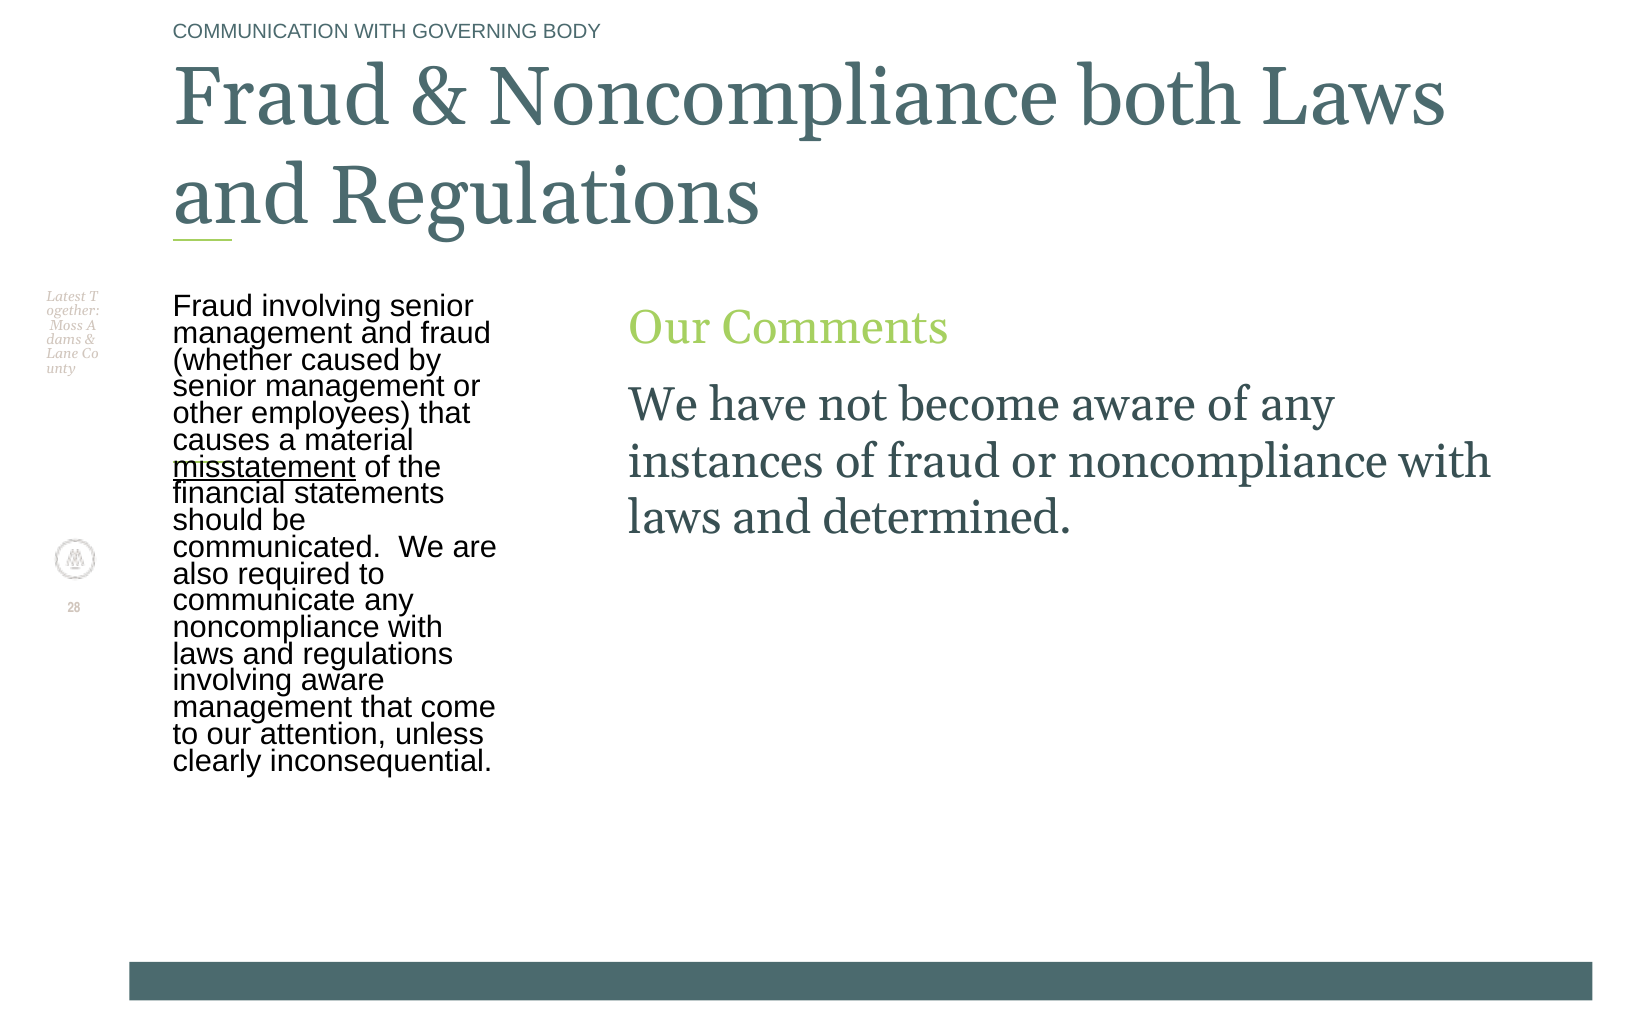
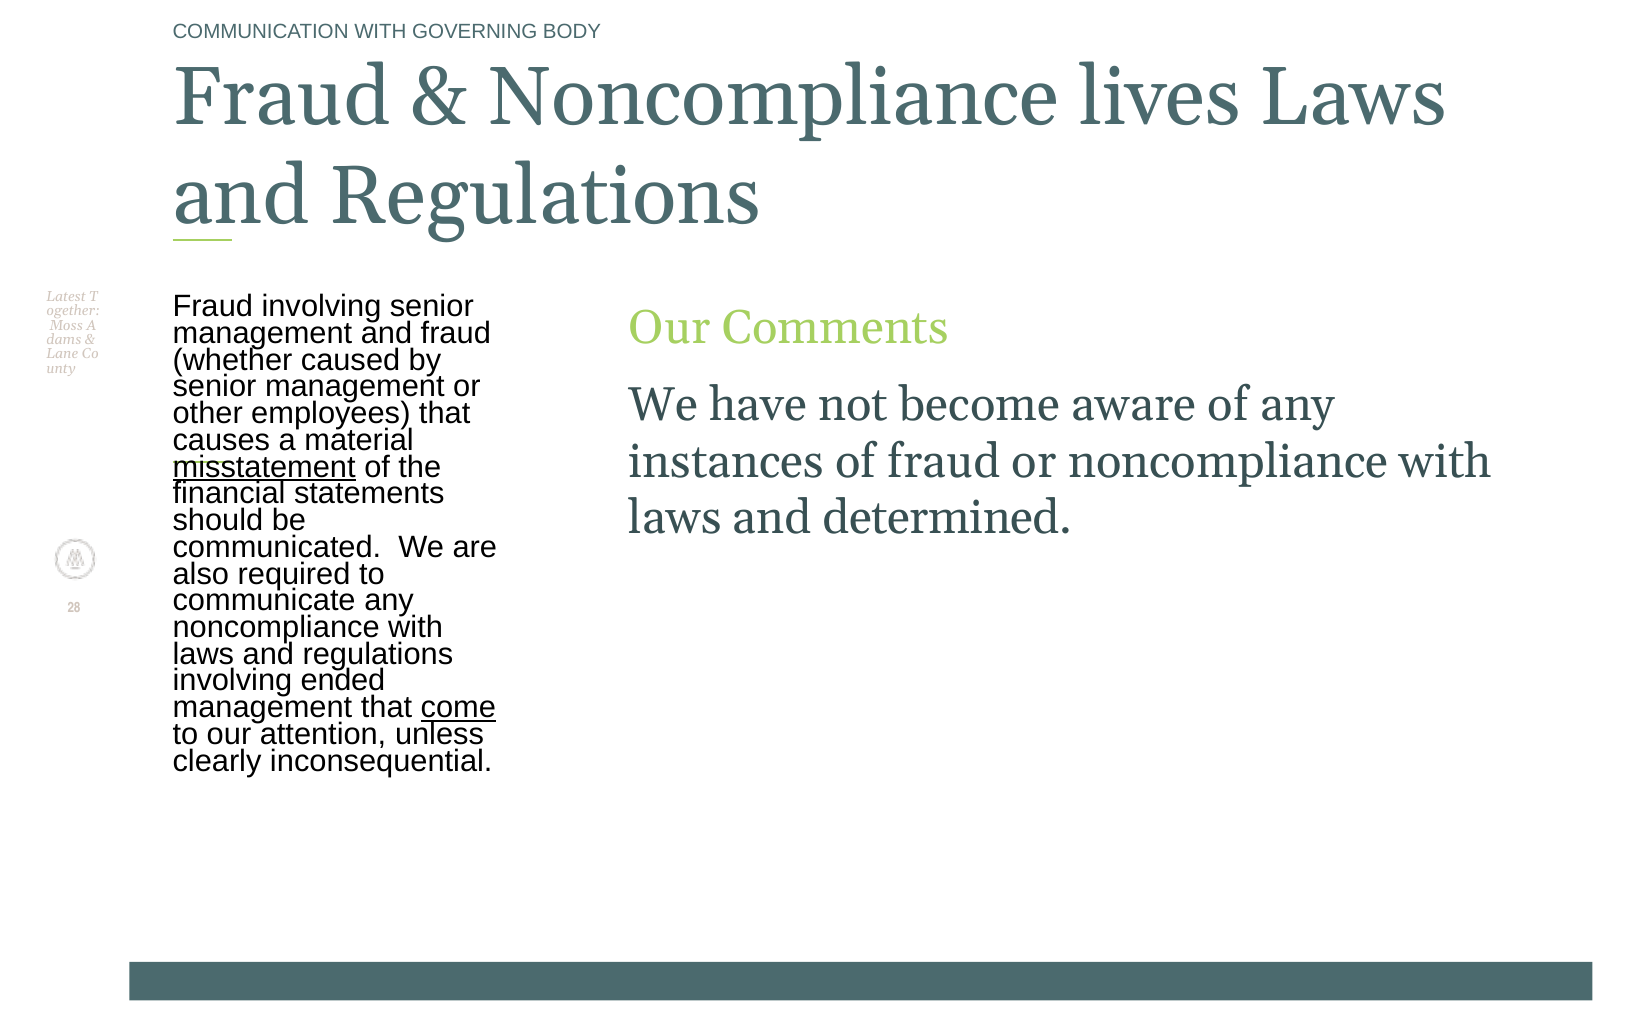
both: both -> lives
involving aware: aware -> ended
come underline: none -> present
